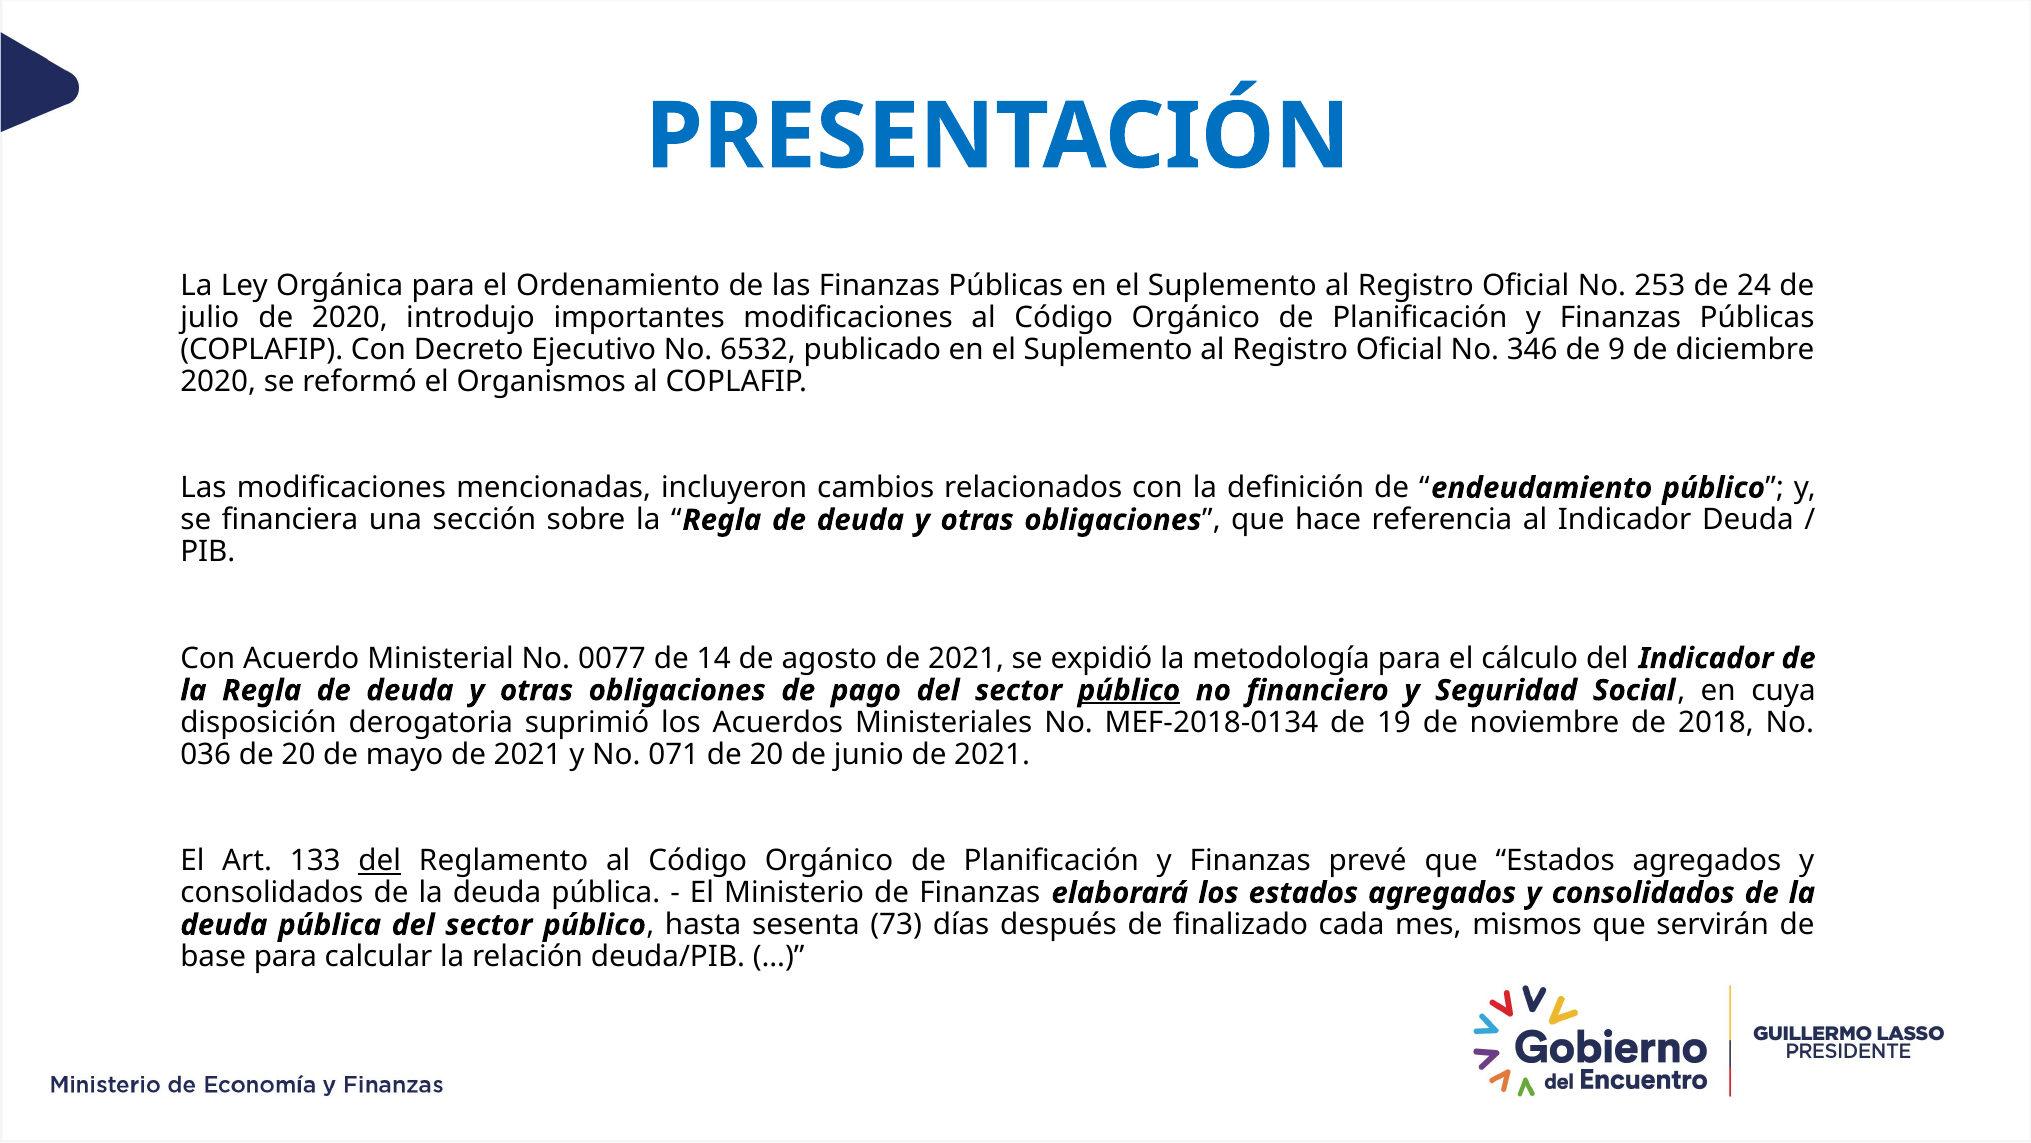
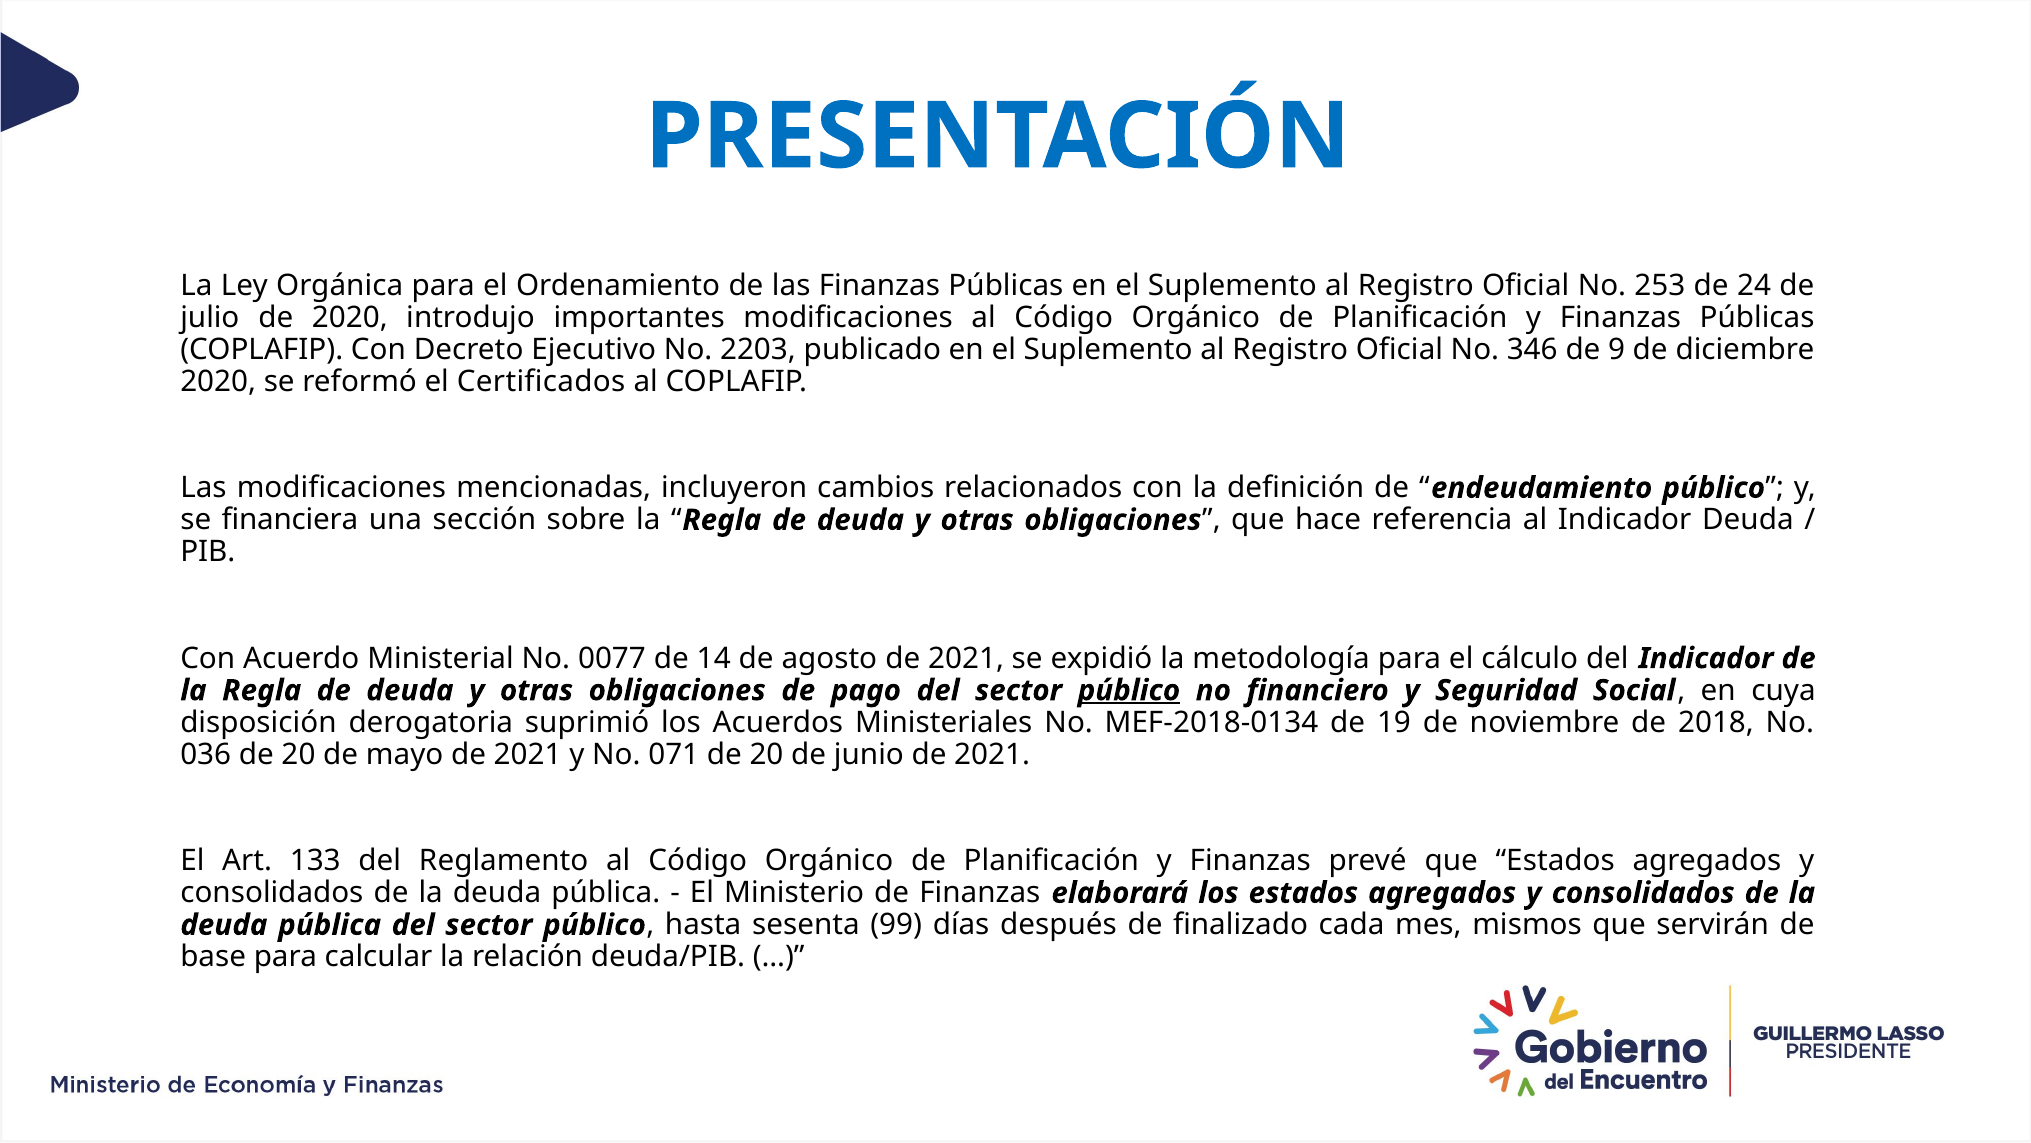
6532: 6532 -> 2203
Organismos: Organismos -> Certificados
del at (380, 861) underline: present -> none
73: 73 -> 99
